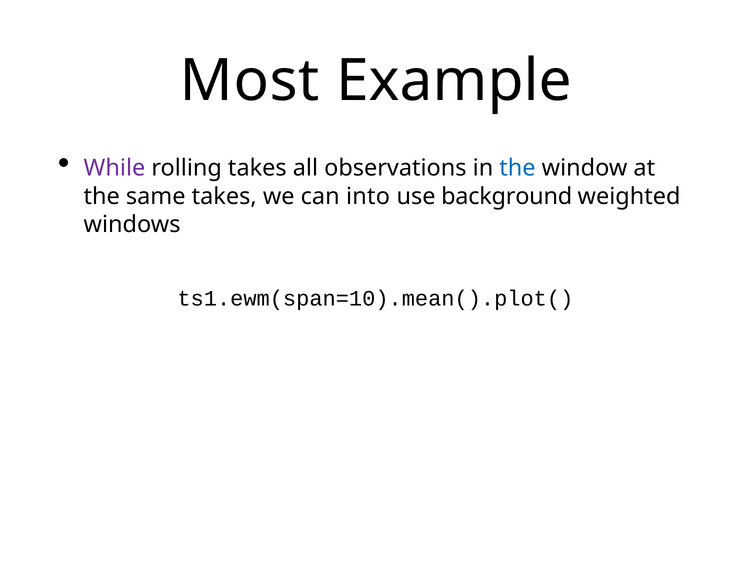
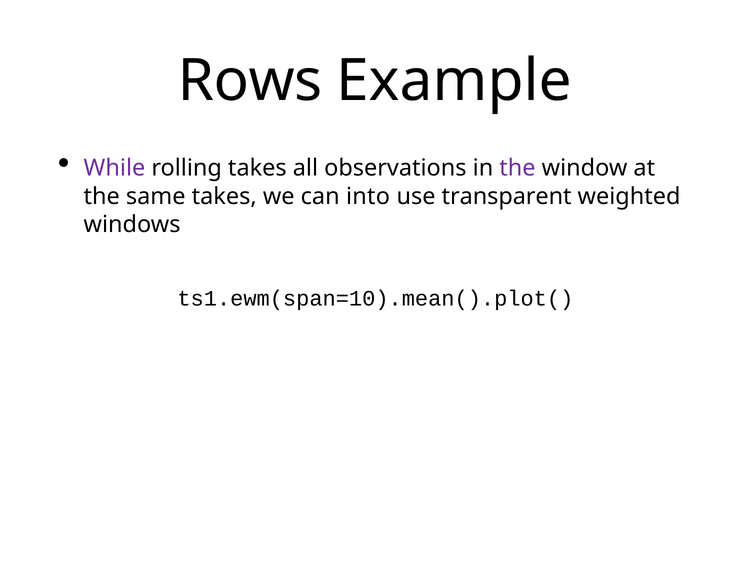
Most: Most -> Rows
the at (517, 168) colour: blue -> purple
background: background -> transparent
